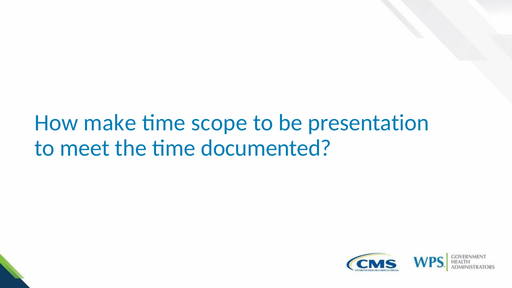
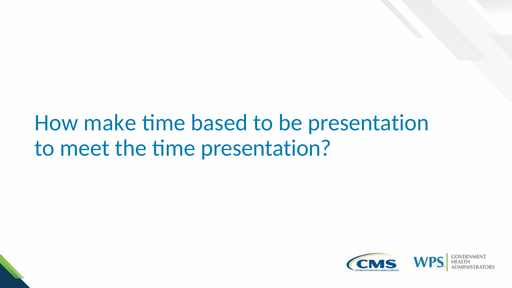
scope: scope -> based
time documented: documented -> presentation
